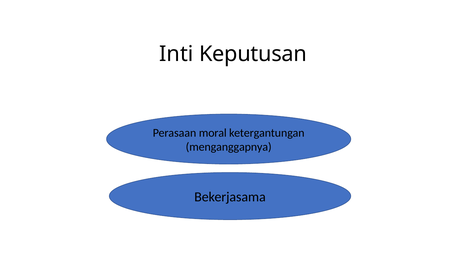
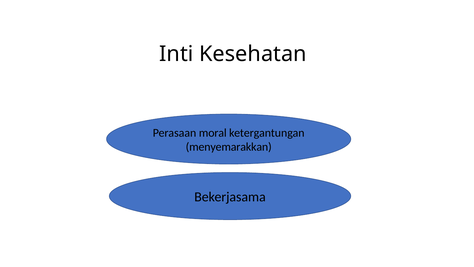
Keputusan: Keputusan -> Kesehatan
menganggapnya: menganggapnya -> menyemarakkan
